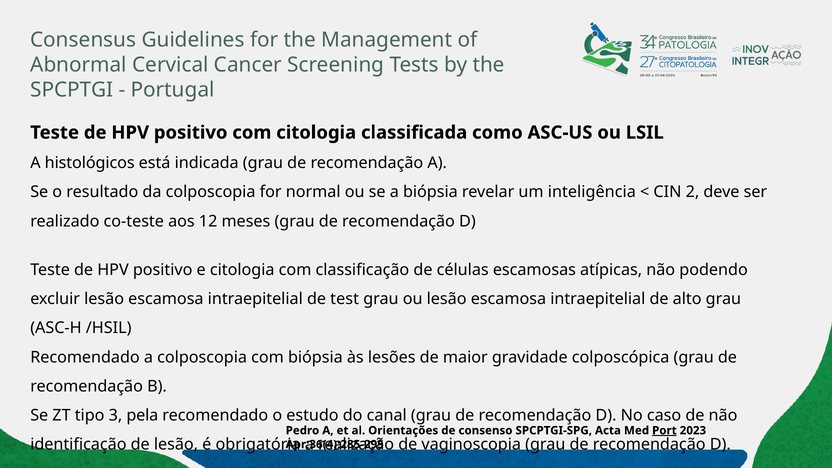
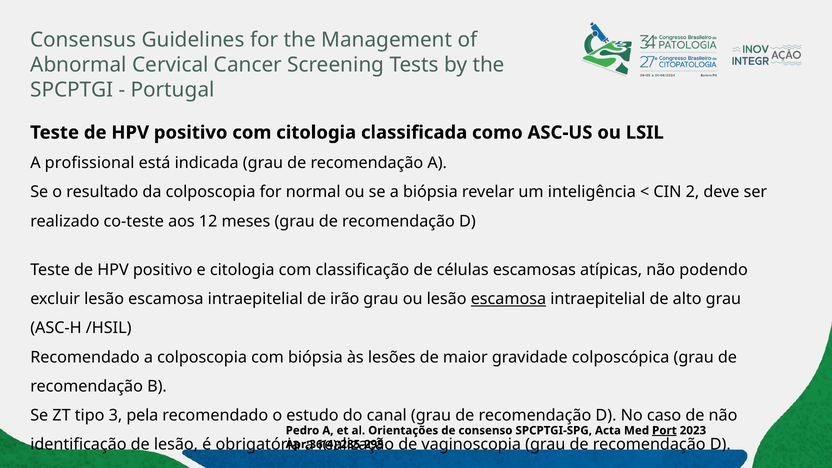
histológicos: histológicos -> profissional
test: test -> irão
escamosa at (508, 299) underline: none -> present
